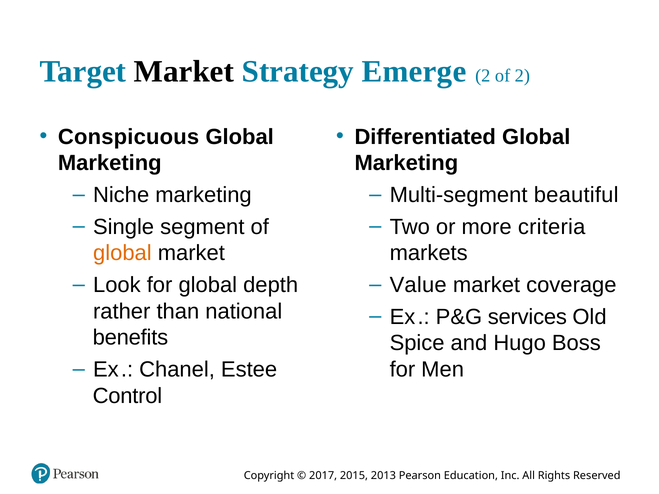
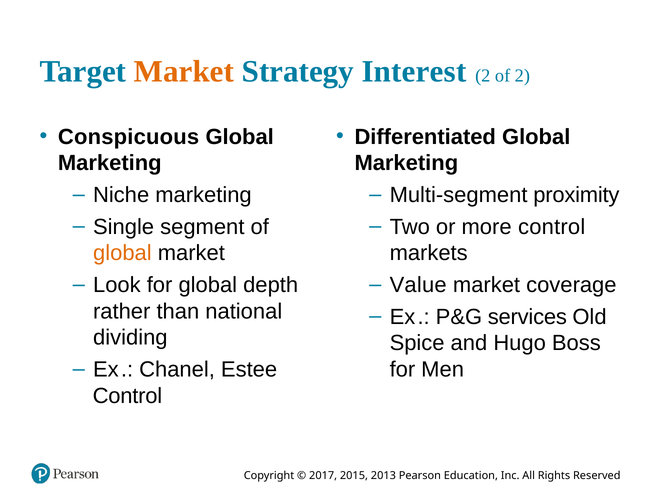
Market at (184, 71) colour: black -> orange
Emerge: Emerge -> Interest
beautiful: beautiful -> proximity
more criteria: criteria -> control
benefits: benefits -> dividing
